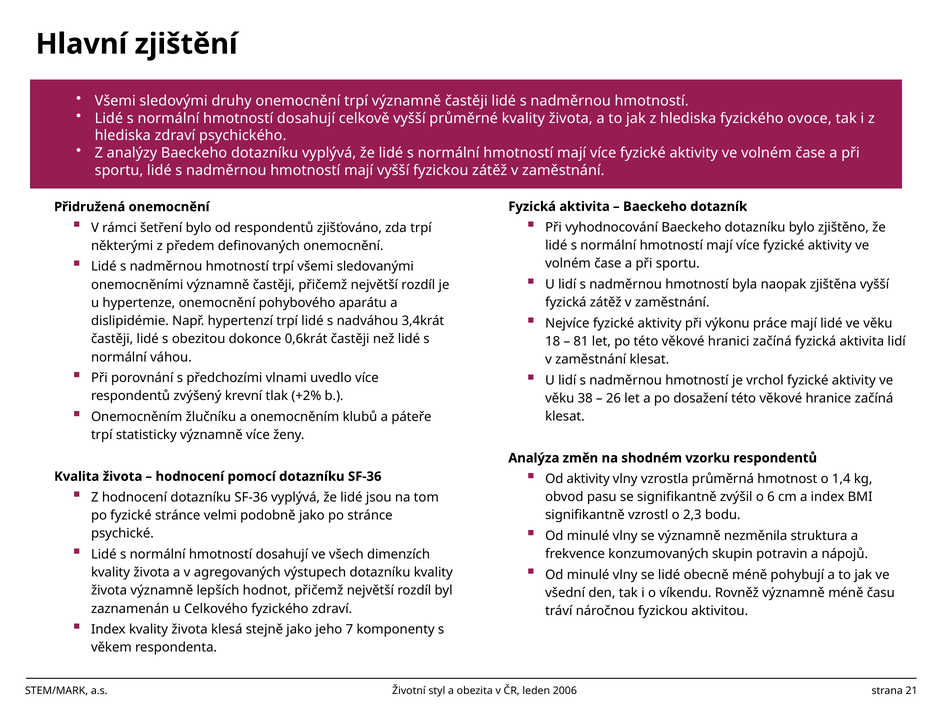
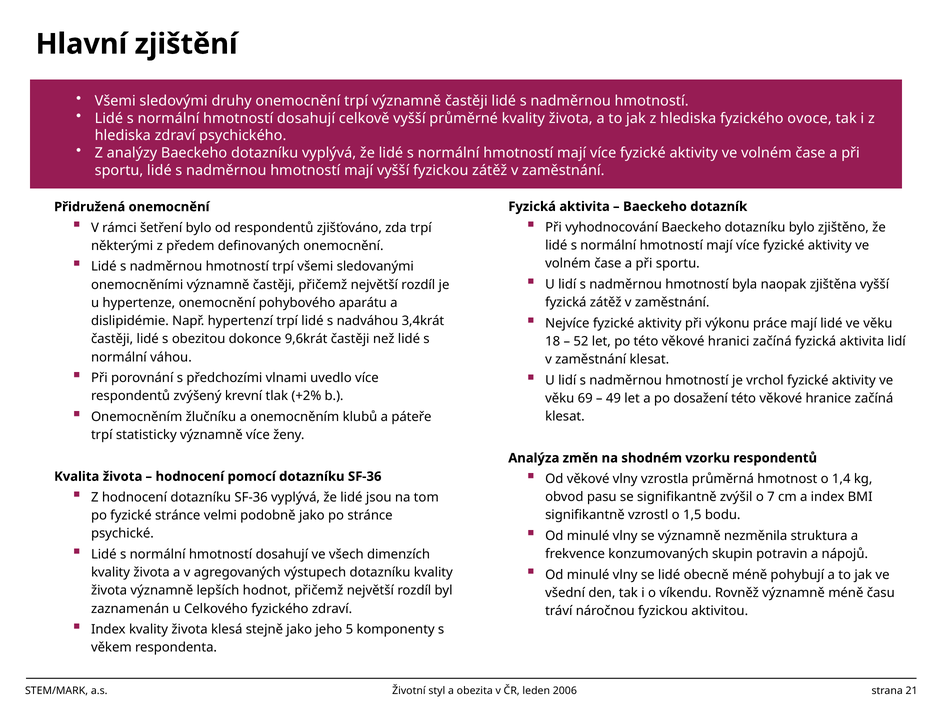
0,6krát: 0,6krát -> 9,6krát
81: 81 -> 52
38: 38 -> 69
26: 26 -> 49
Od aktivity: aktivity -> věkové
6: 6 -> 7
2,3: 2,3 -> 1,5
7: 7 -> 5
